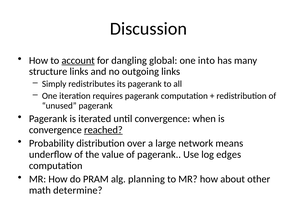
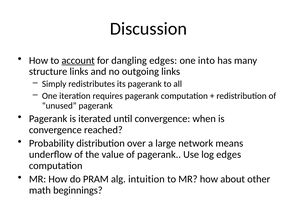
dangling global: global -> edges
reached underline: present -> none
planning: planning -> intuition
determine: determine -> beginnings
